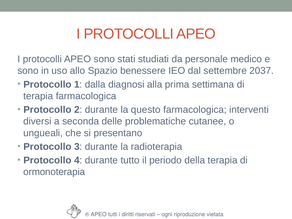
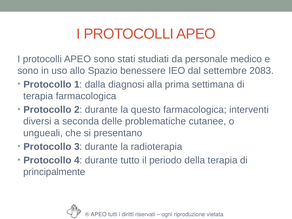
2037: 2037 -> 2083
ormonoterapia: ormonoterapia -> principalmente
